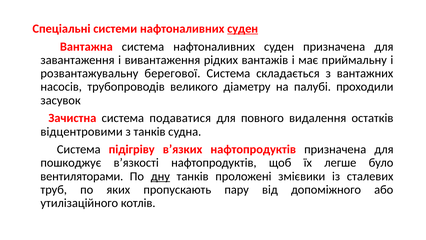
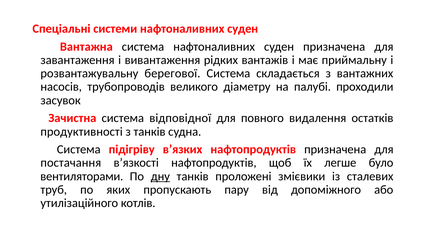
суден at (243, 29) underline: present -> none
подаватися: подаватися -> відповідної
відцентровими: відцентровими -> продуктивності
пошкоджує: пошкоджує -> постачання
